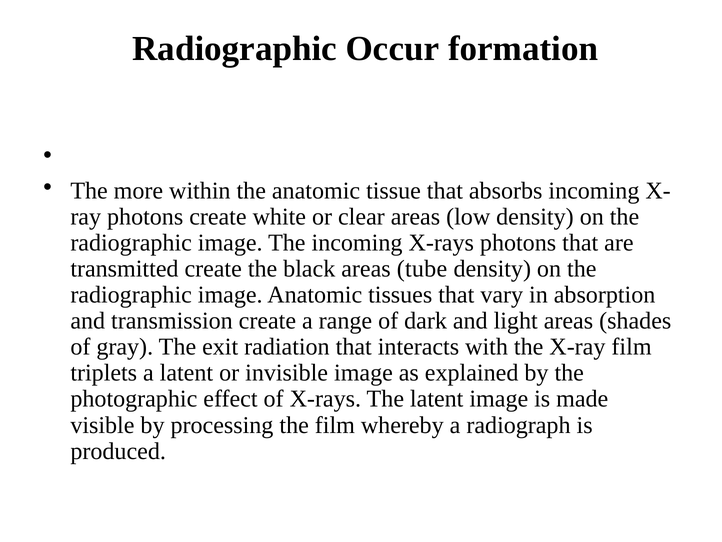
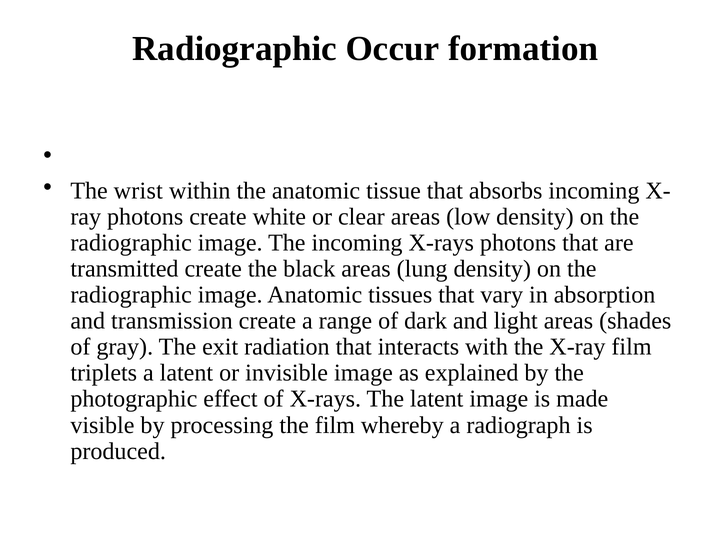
more: more -> wrist
tube: tube -> lung
